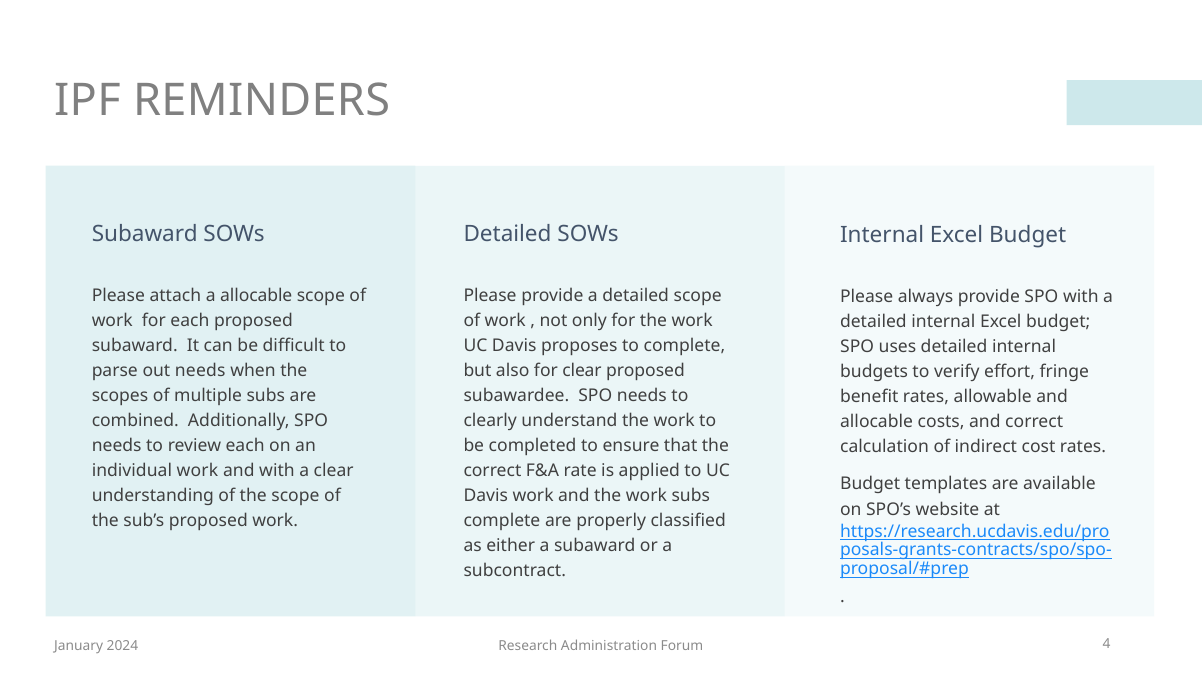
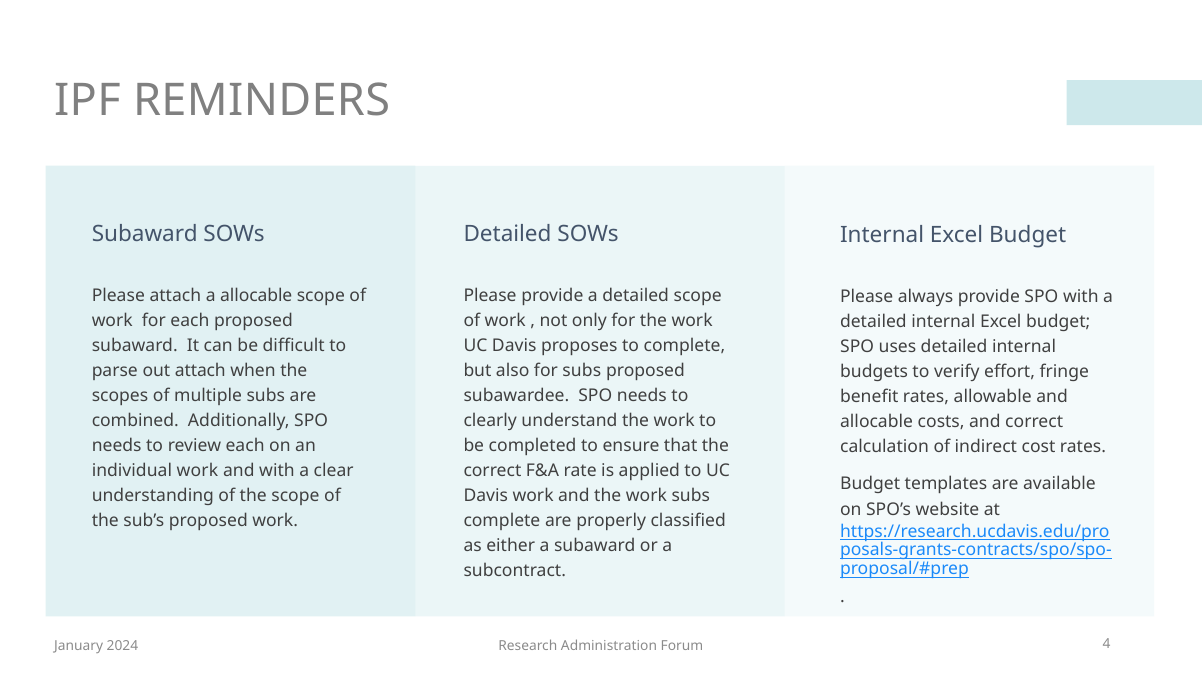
out needs: needs -> attach
for clear: clear -> subs
